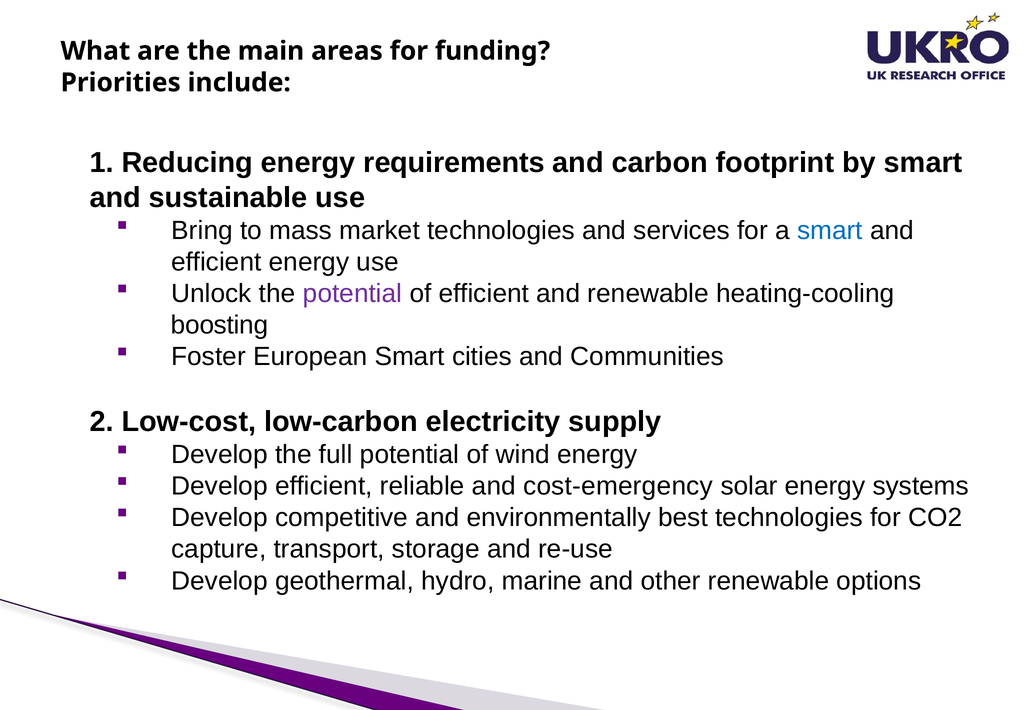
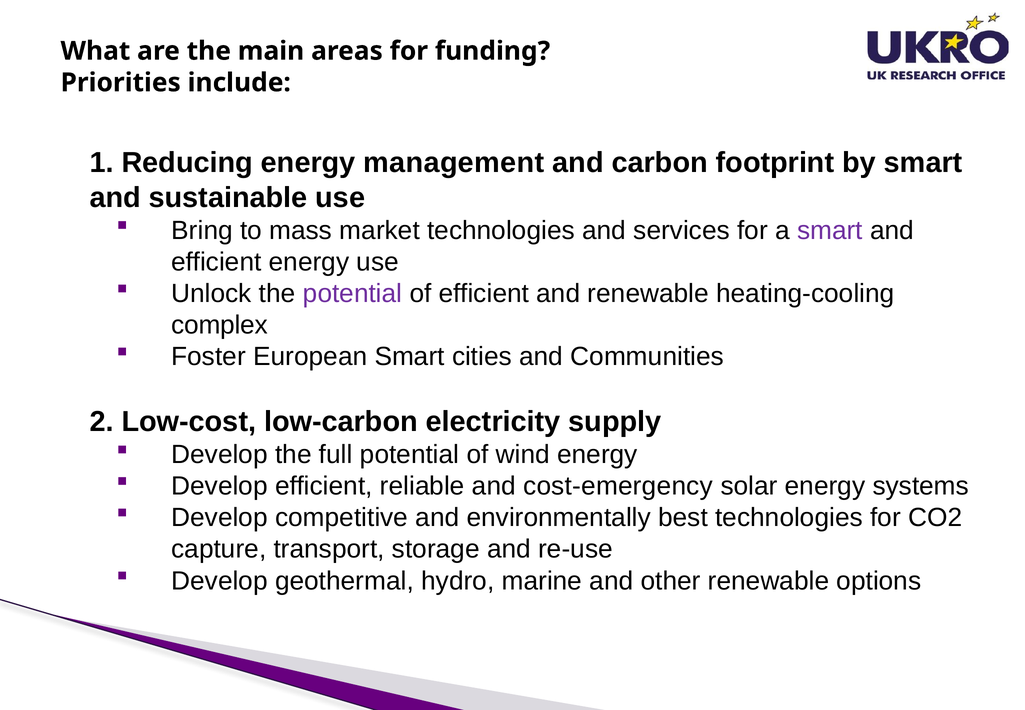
requirements: requirements -> management
smart at (830, 230) colour: blue -> purple
boosting: boosting -> complex
